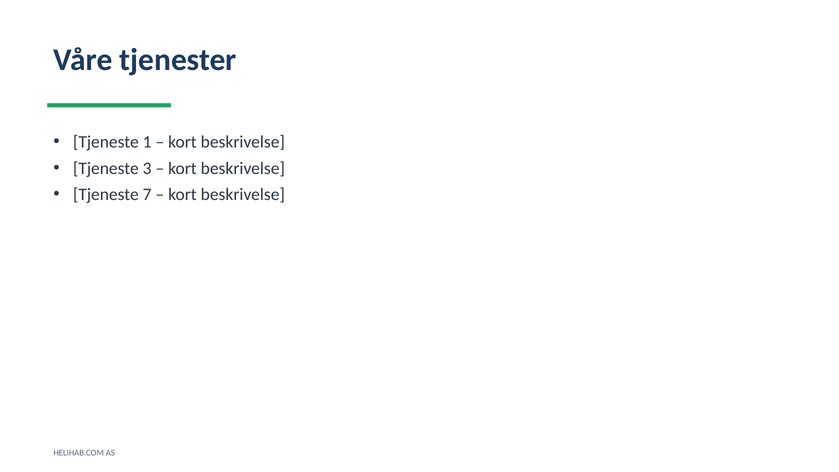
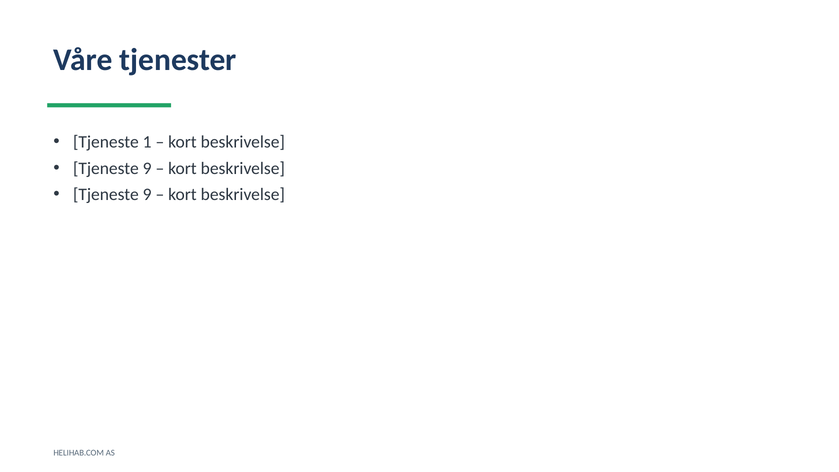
3 at (147, 168): 3 -> 9
7 at (147, 195): 7 -> 9
